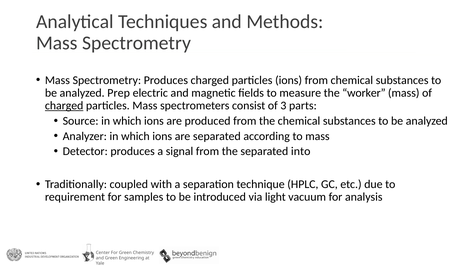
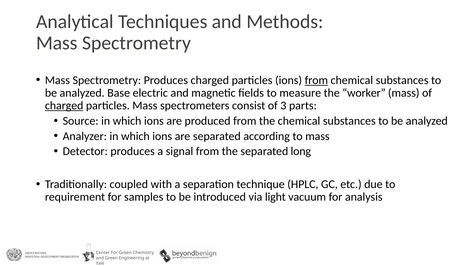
from at (316, 80) underline: none -> present
Prep: Prep -> Base
into: into -> long
